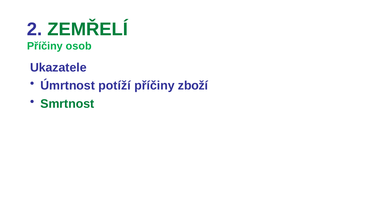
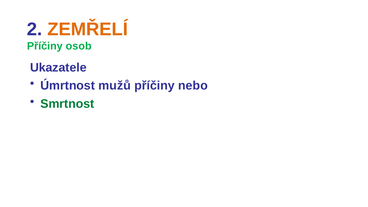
ZEMŘELÍ colour: green -> orange
potíží: potíží -> mužů
zboží: zboží -> nebo
